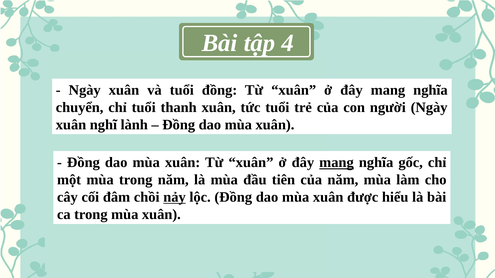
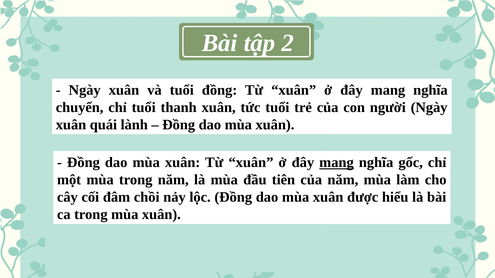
4: 4 -> 2
nghĩ: nghĩ -> quái
nảy underline: present -> none
